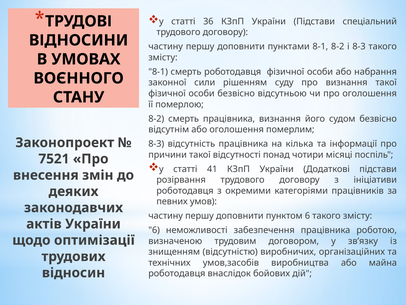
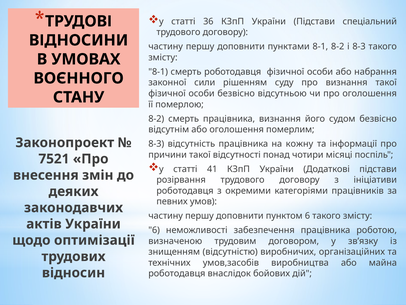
кілька: кілька -> кожну
